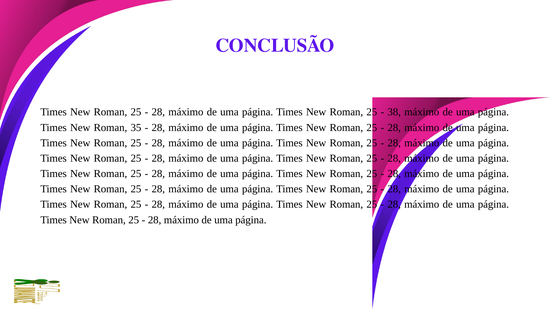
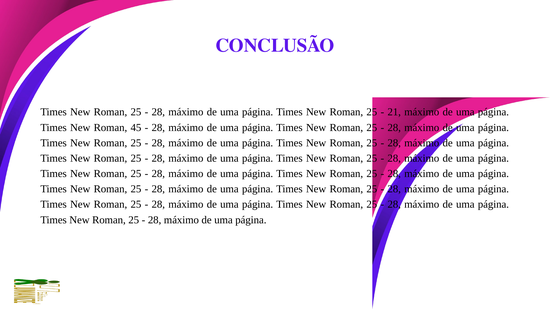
38: 38 -> 21
35: 35 -> 45
